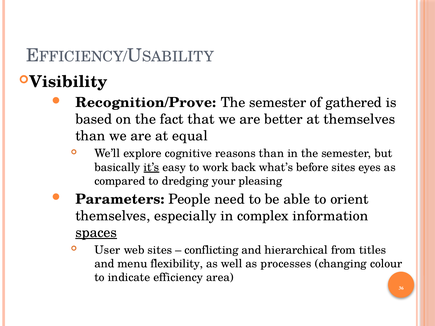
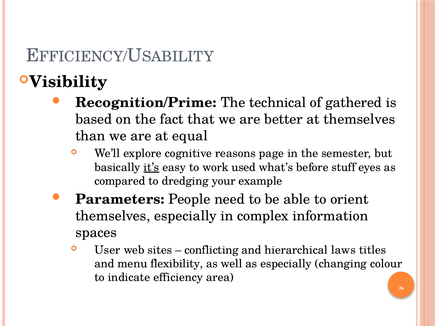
Recognition/Prove: Recognition/Prove -> Recognition/Prime
semester at (278, 103): semester -> technical
reasons than: than -> page
back: back -> used
before sites: sites -> stuff
pleasing: pleasing -> example
spaces underline: present -> none
from: from -> laws
as processes: processes -> especially
